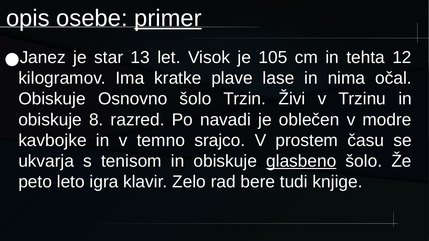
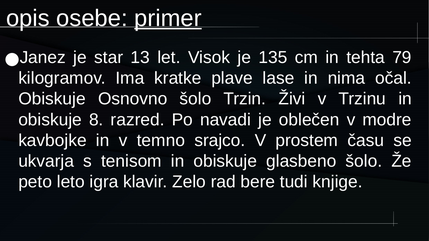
105: 105 -> 135
12: 12 -> 79
glasbeno underline: present -> none
